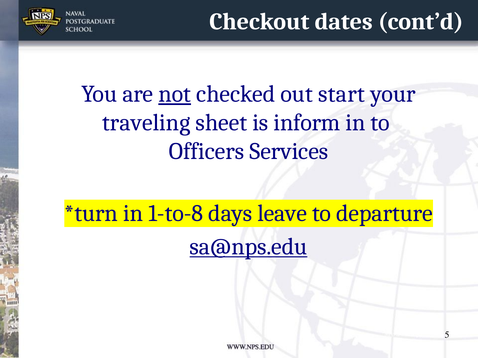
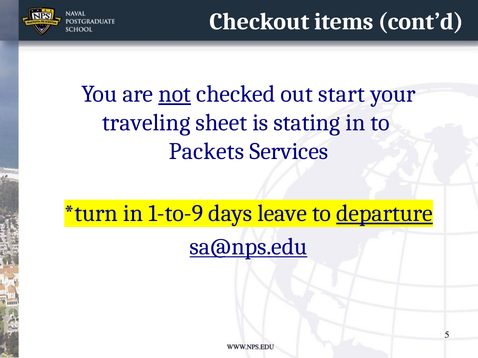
dates: dates -> items
inform: inform -> stating
Officers: Officers -> Packets
1-to-8: 1-to-8 -> 1-to-9
departure underline: none -> present
